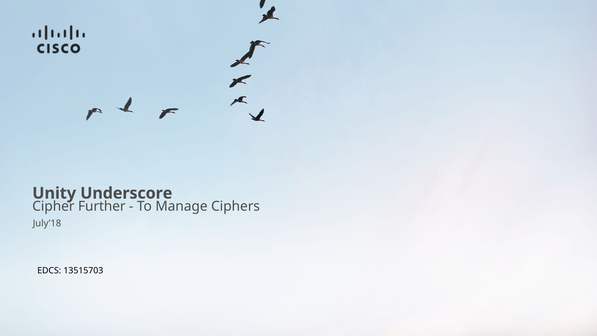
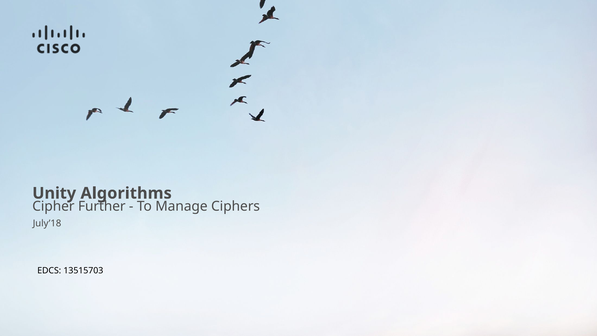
Underscore: Underscore -> Algorithms
